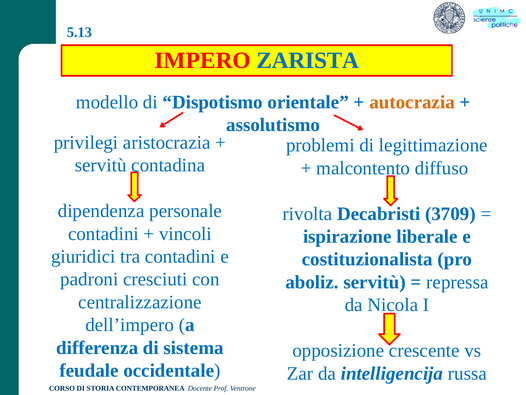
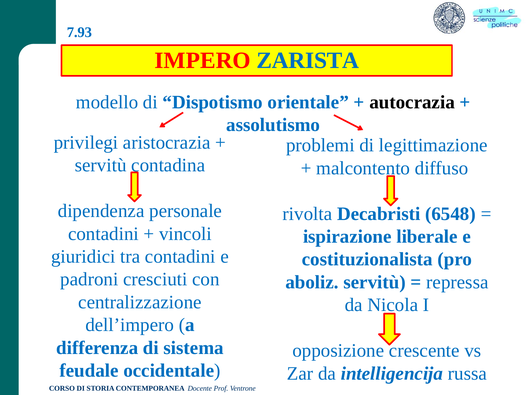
5.13: 5.13 -> 7.93
autocrazia colour: orange -> black
3709: 3709 -> 6548
